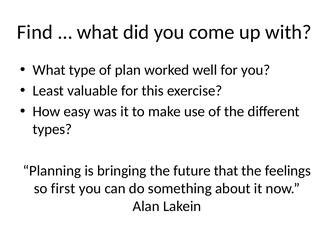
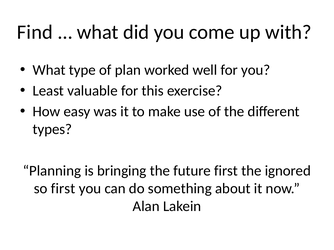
future that: that -> first
feelings: feelings -> ignored
